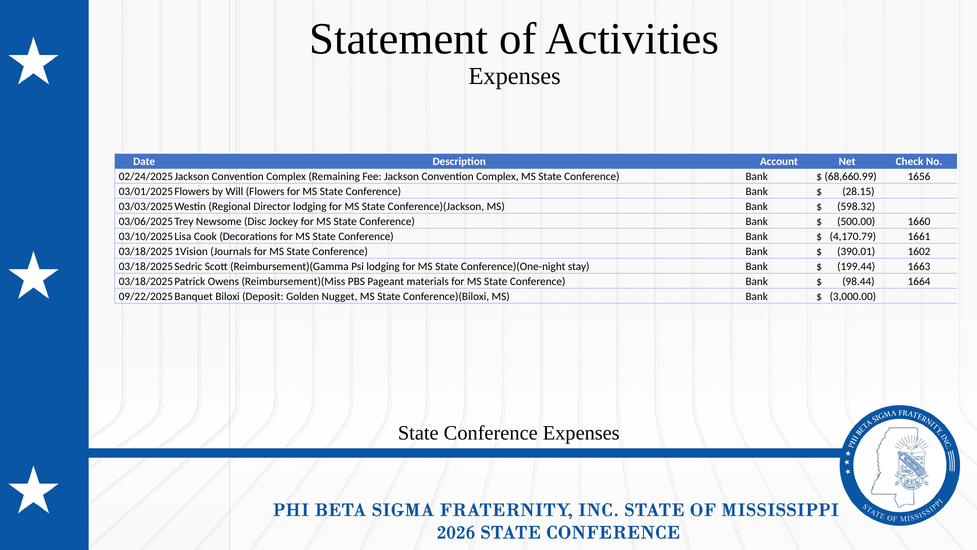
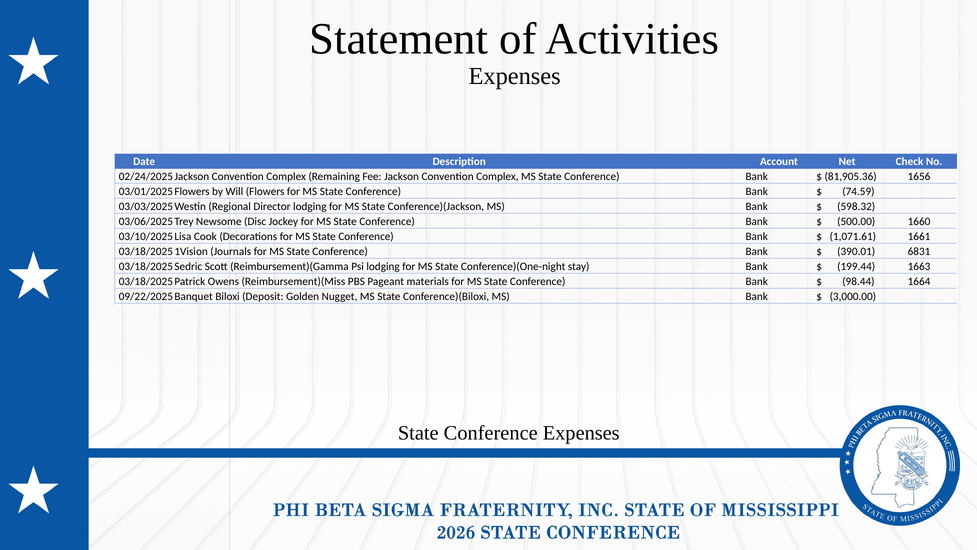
68,660.99: 68,660.99 -> 81,905.36
28.15: 28.15 -> 74.59
4,170.79: 4,170.79 -> 1,071.61
1602: 1602 -> 6831
